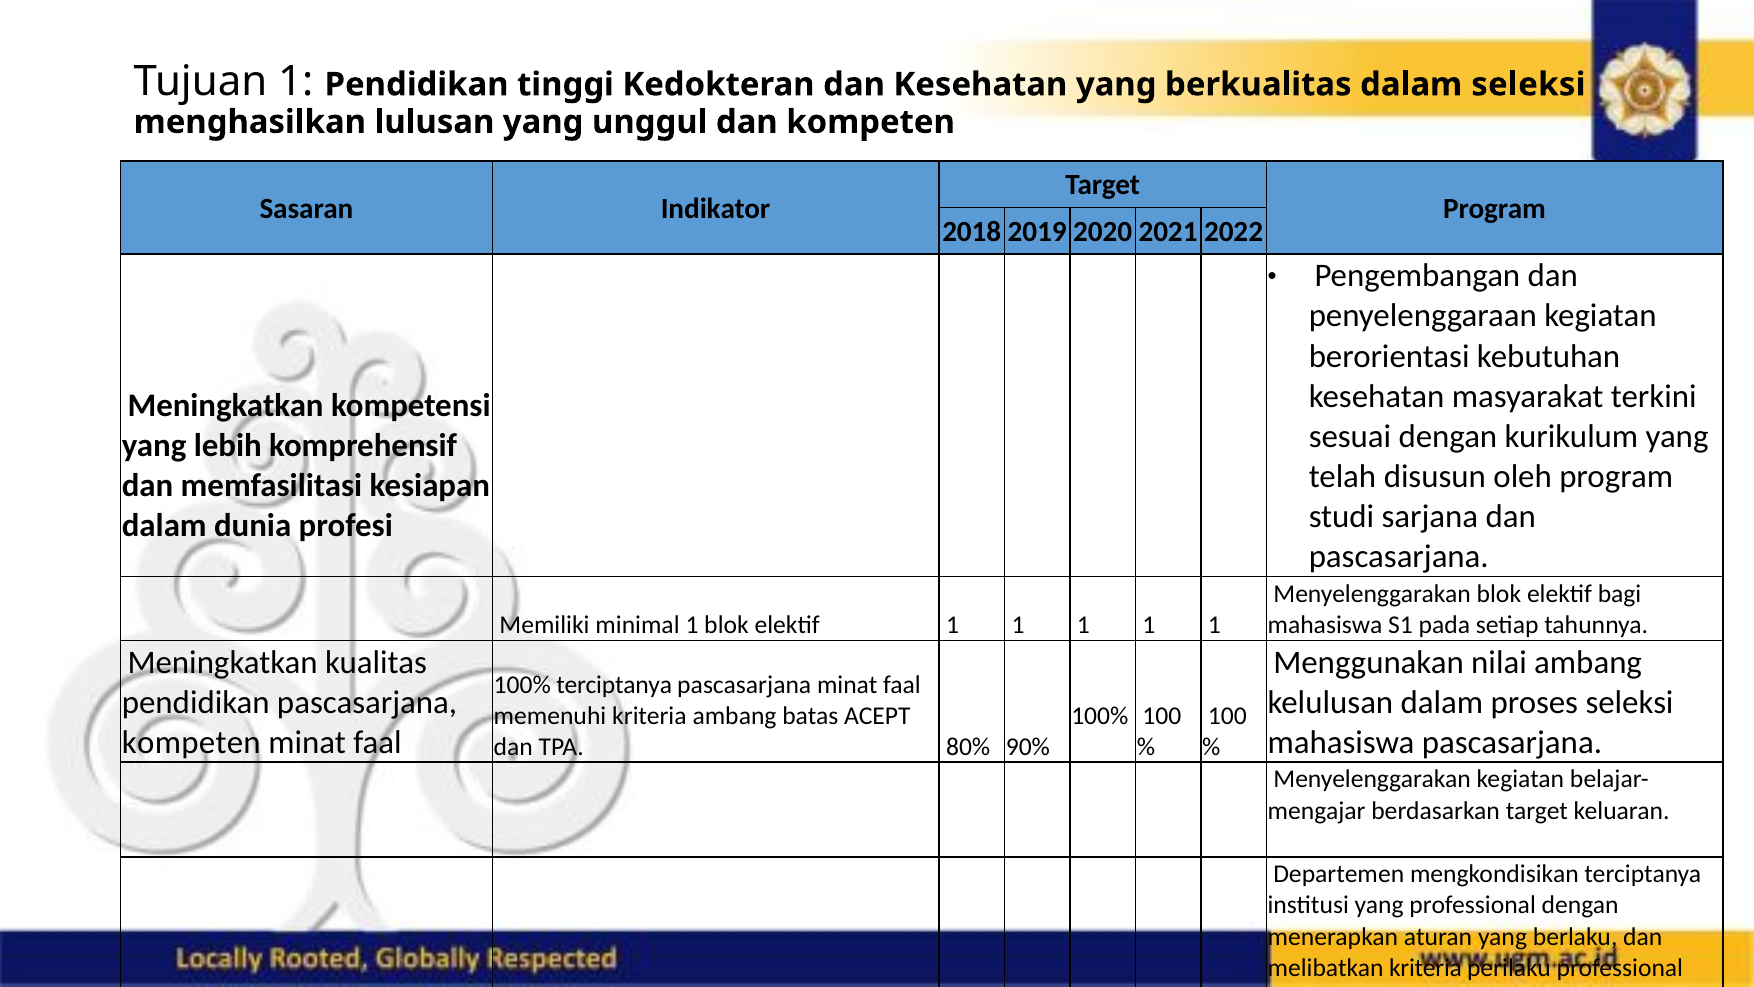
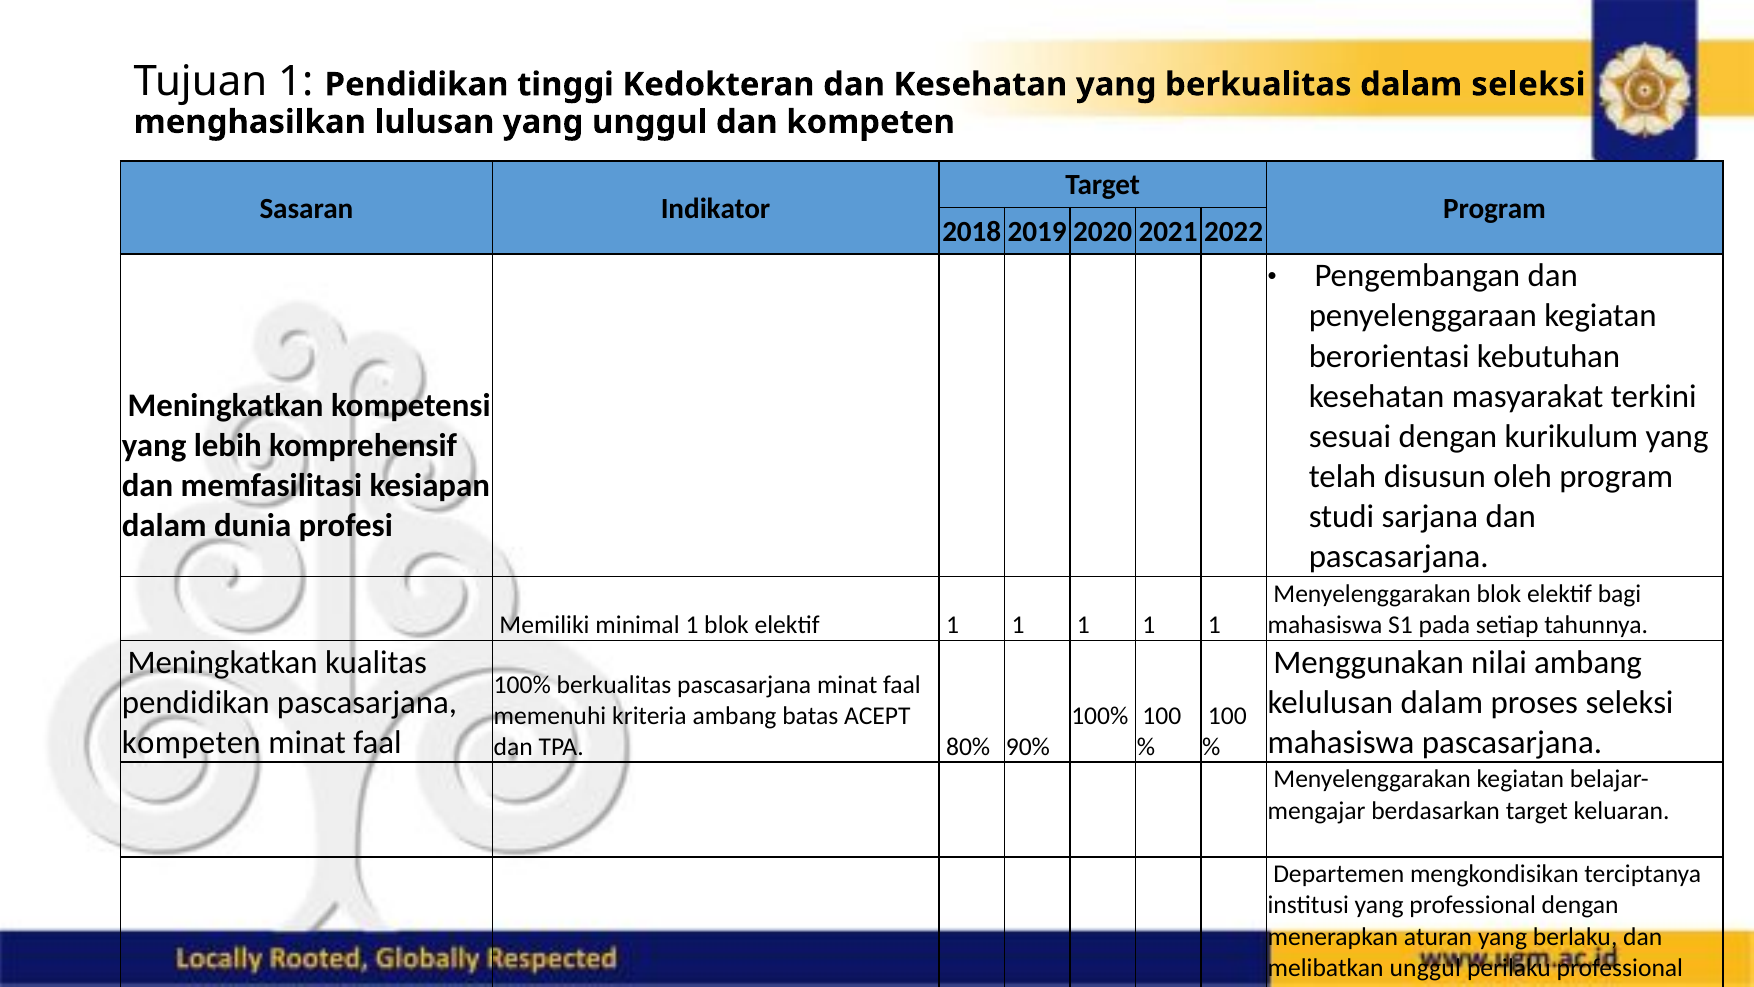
100% terciptanya: terciptanya -> berkualitas
melibatkan kriteria: kriteria -> unggul
